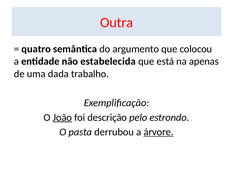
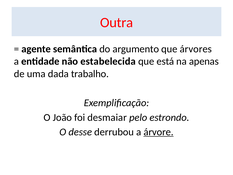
quatro: quatro -> agente
colocou: colocou -> árvores
João underline: present -> none
descrição: descrição -> desmaiar
pasta: pasta -> desse
